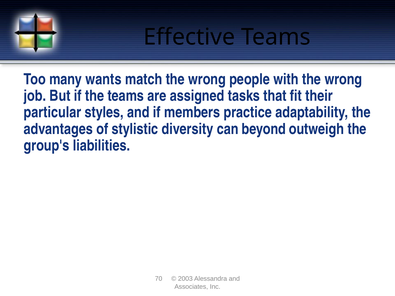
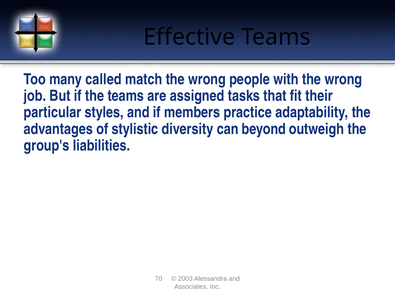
wants: wants -> called
